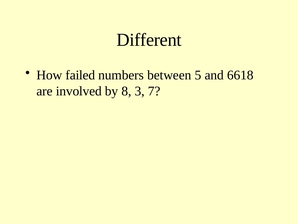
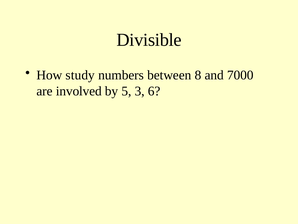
Different: Different -> Divisible
failed: failed -> study
5: 5 -> 8
6618: 6618 -> 7000
8: 8 -> 5
7: 7 -> 6
